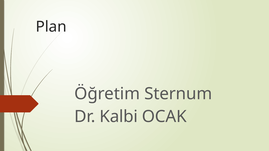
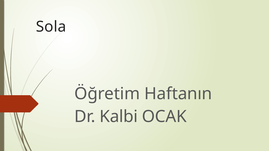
Plan: Plan -> Sola
Sternum: Sternum -> Haftanın
